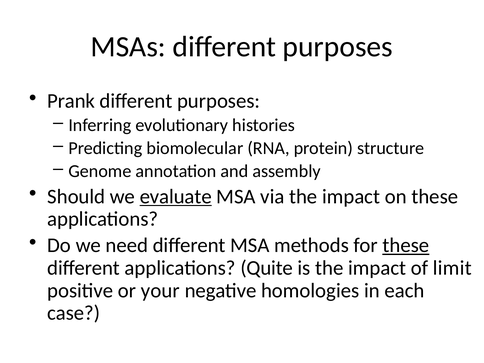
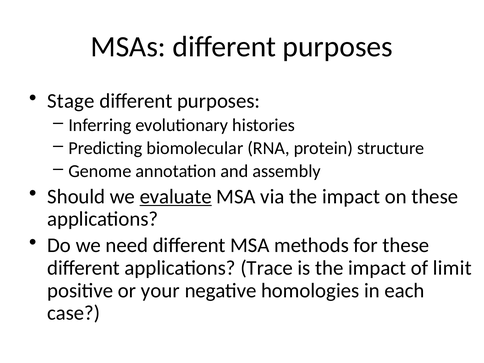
Prank: Prank -> Stage
these at (406, 245) underline: present -> none
Quite: Quite -> Trace
